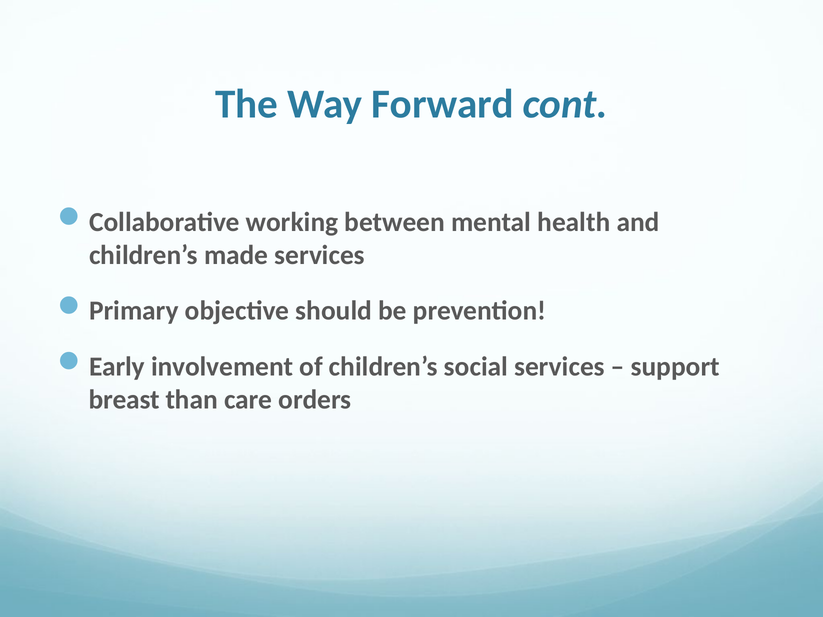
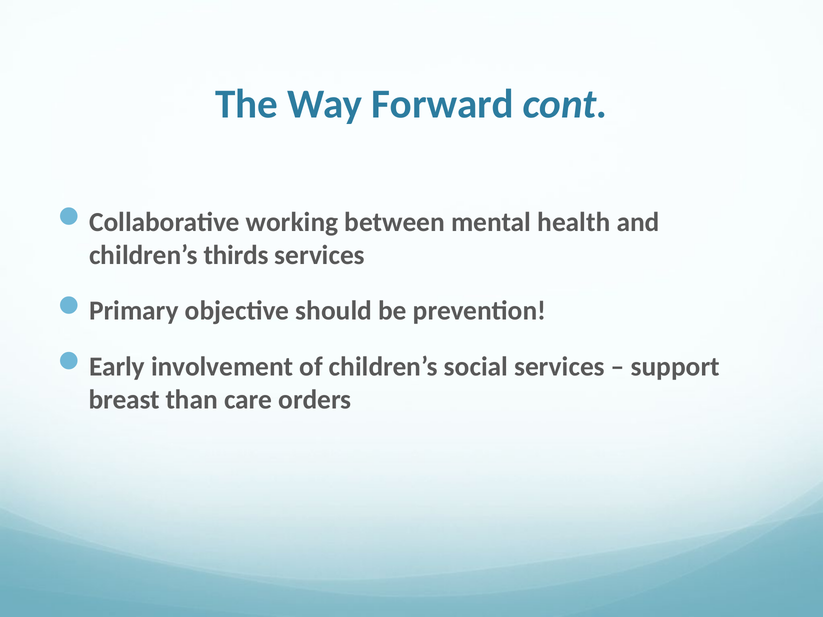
made: made -> thirds
